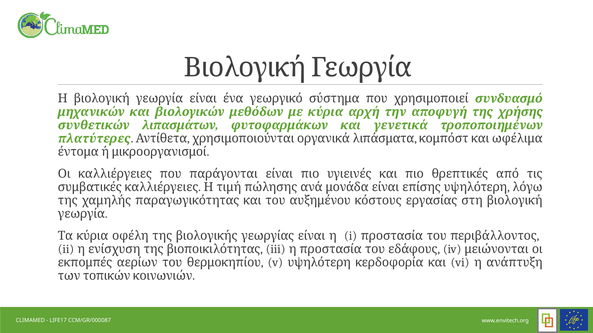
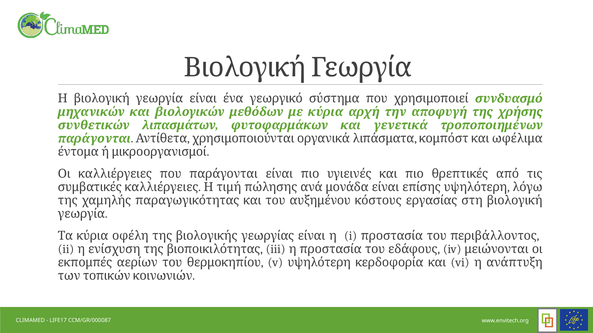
πλατύτερες at (94, 139): πλατύτερες -> παράγονται
